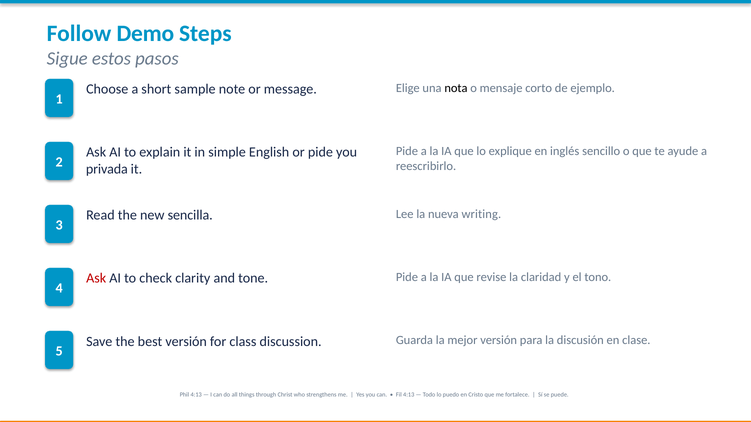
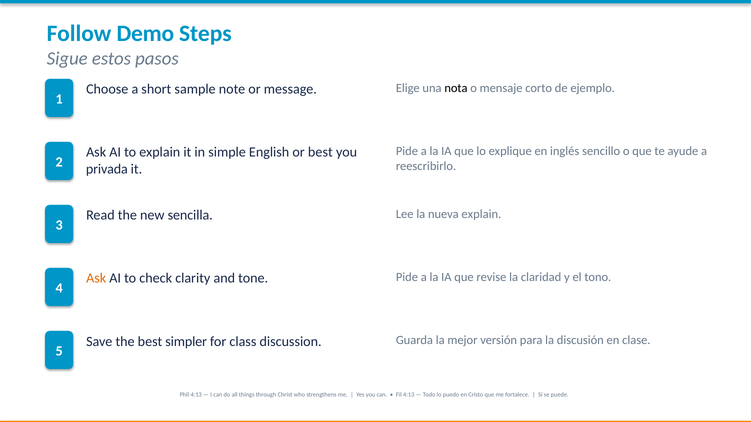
or pide: pide -> best
nueva writing: writing -> explain
Ask at (96, 279) colour: red -> orange
best versión: versión -> simpler
